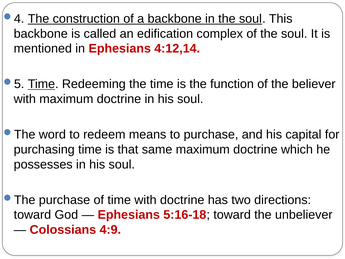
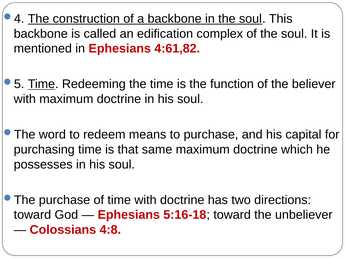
4:12,14: 4:12,14 -> 4:61,82
4:9: 4:9 -> 4:8
